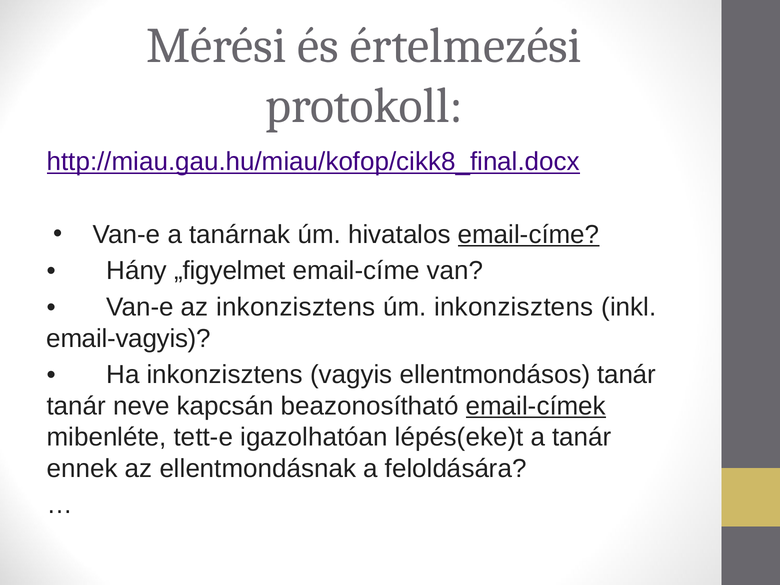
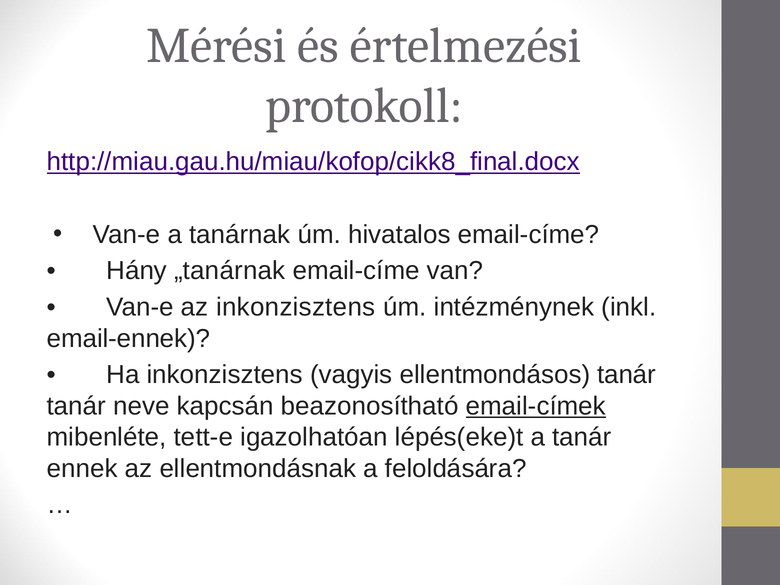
email-címe at (529, 235) underline: present -> none
„figyelmet: „figyelmet -> „tanárnak
úm inkonzisztens: inkonzisztens -> intézménynek
email-vagyis: email-vagyis -> email-ennek
